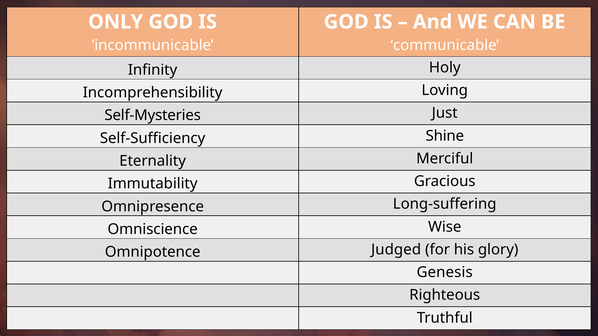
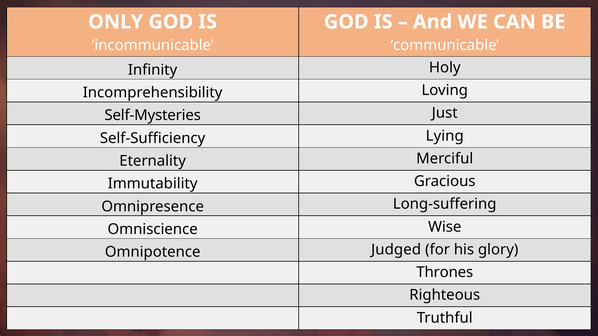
Shine: Shine -> Lying
Genesis: Genesis -> Thrones
